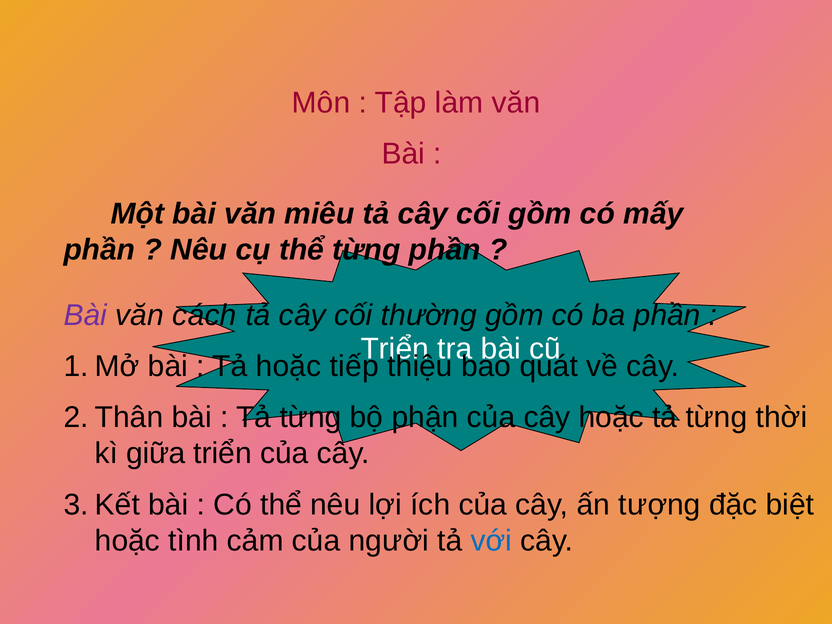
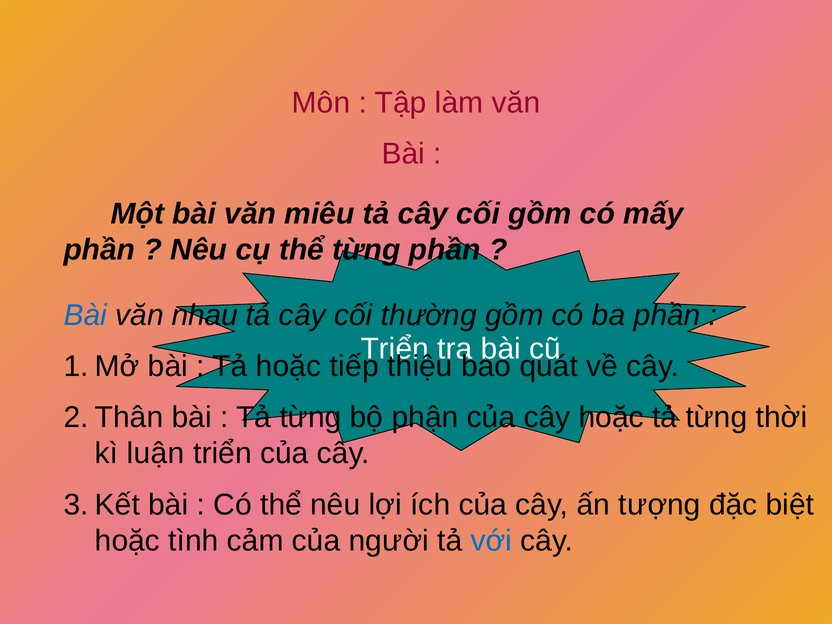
Bài at (85, 315) colour: purple -> blue
cách: cách -> nhau
giữa: giữa -> luận
